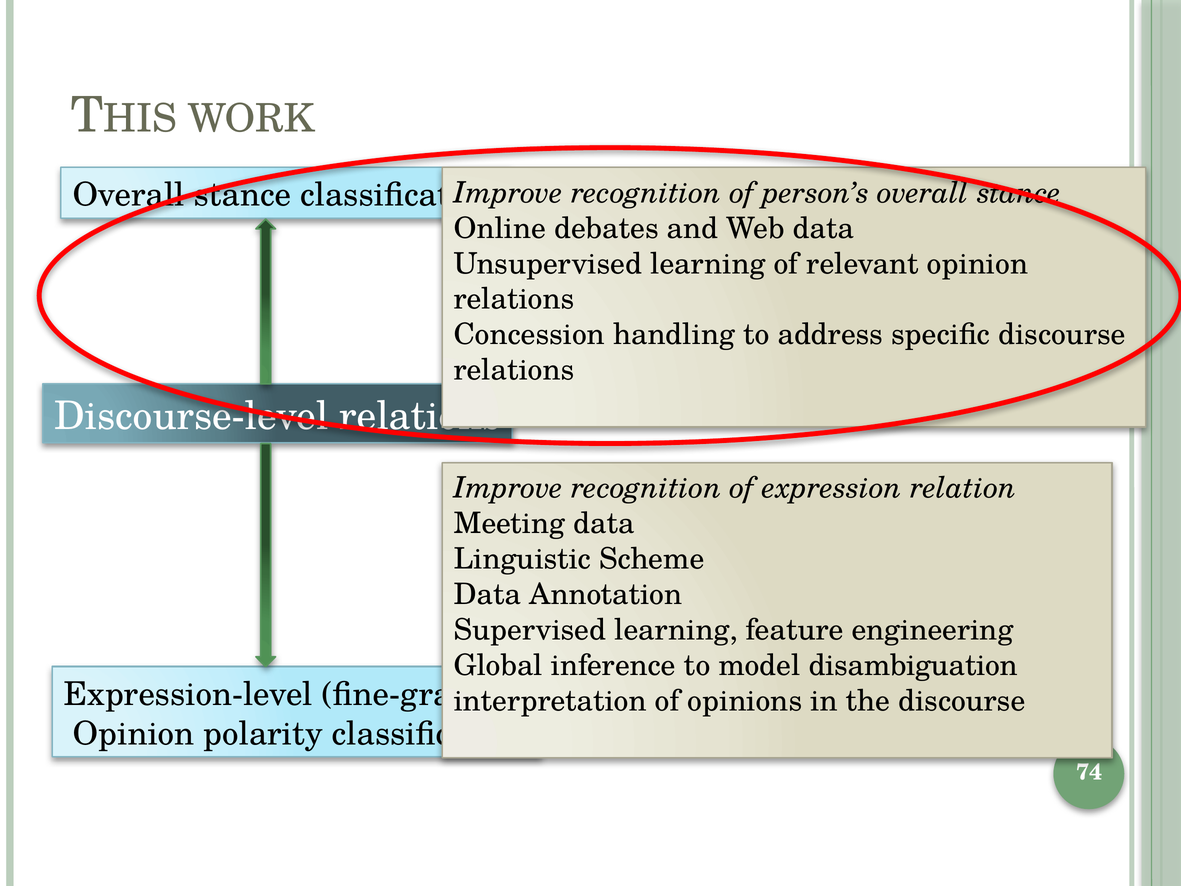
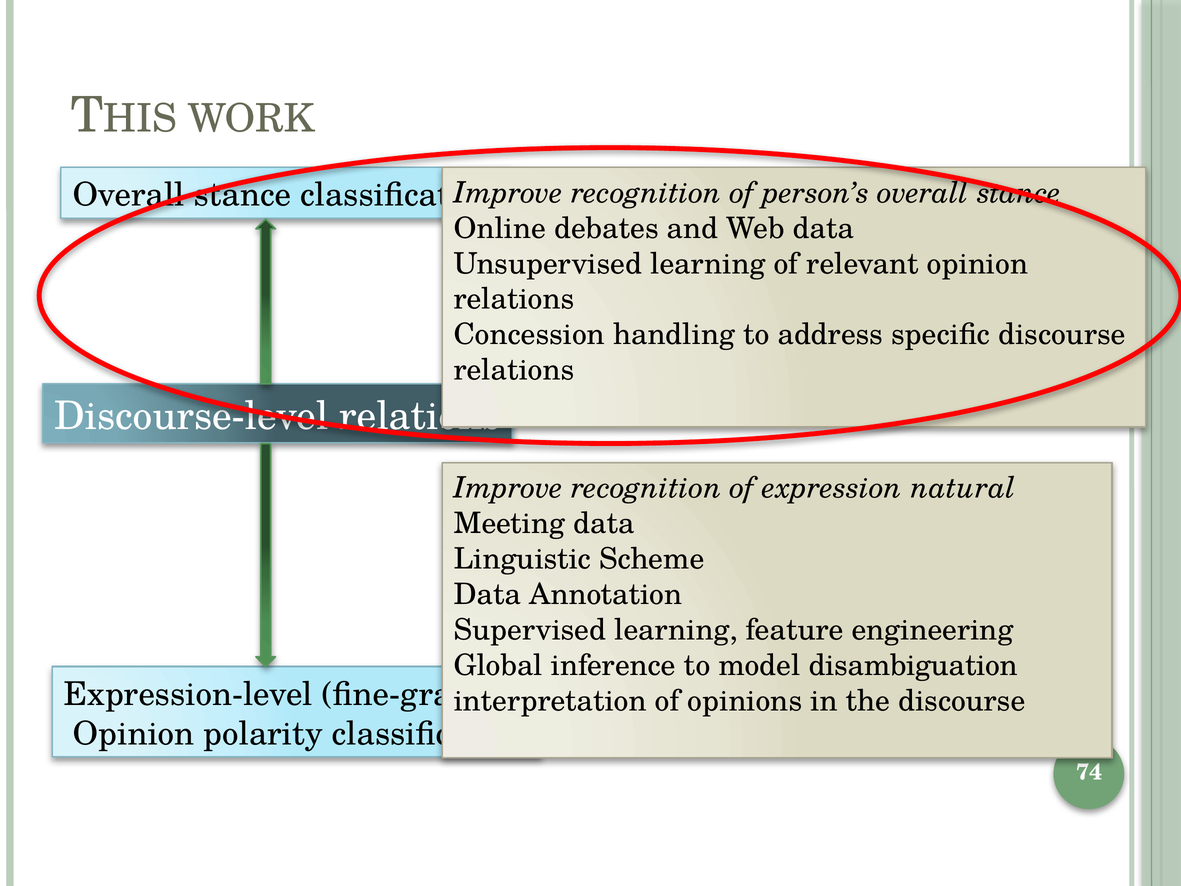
relation: relation -> natural
